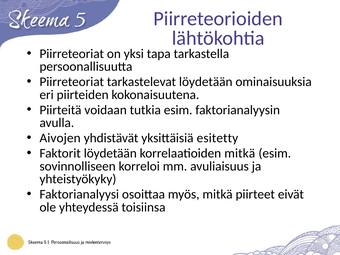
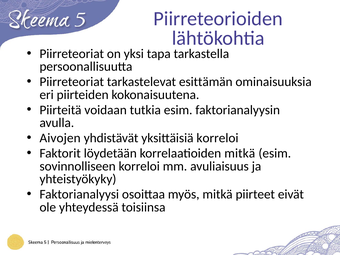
tarkastelevat löydetään: löydetään -> esittämän
yksittäisiä esitetty: esitetty -> korreloi
